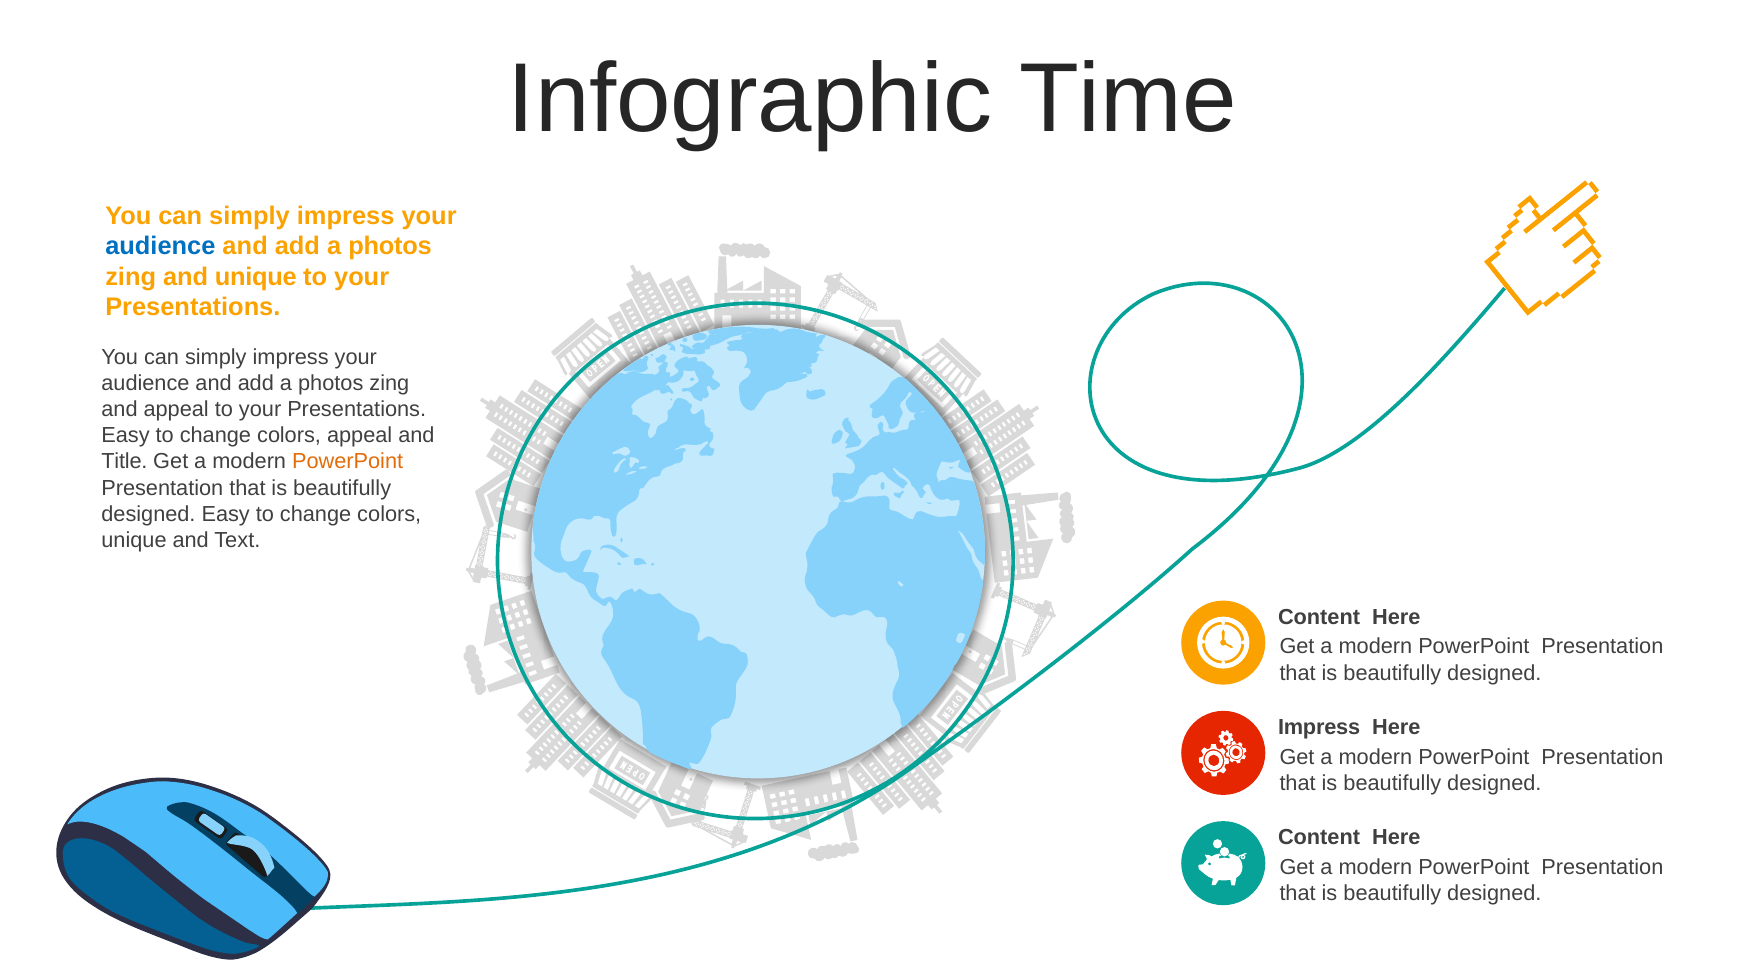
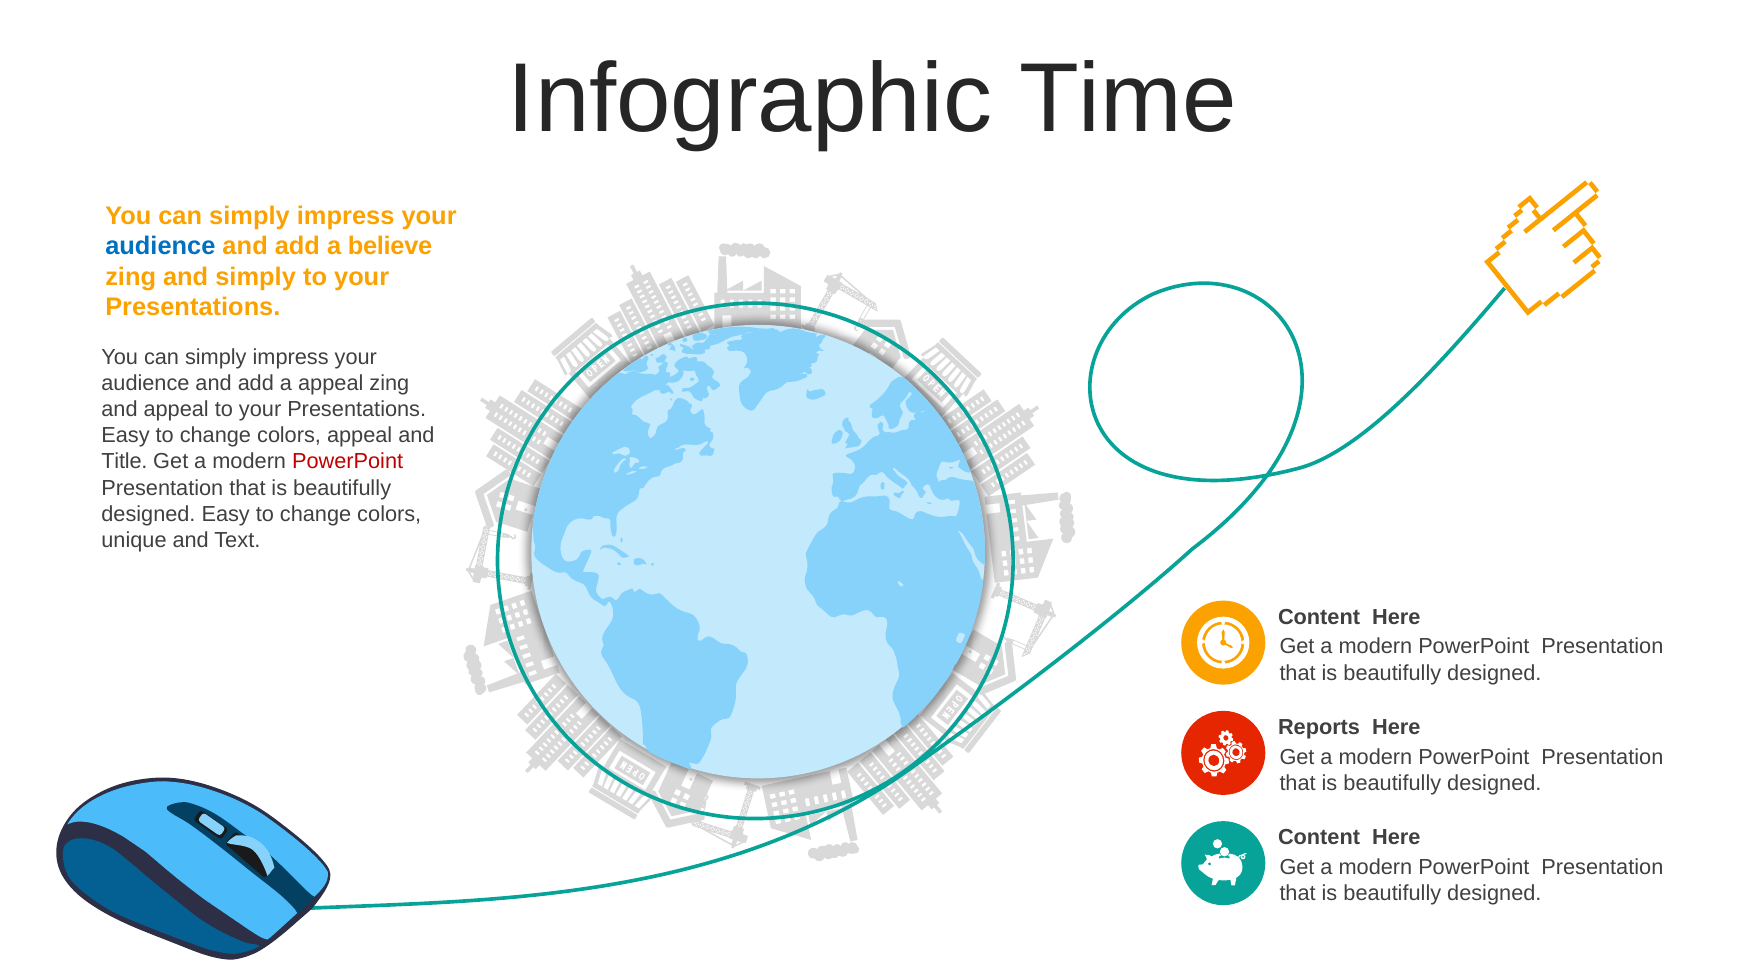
photos at (390, 246): photos -> believe
and unique: unique -> simply
photos at (331, 384): photos -> appeal
PowerPoint at (348, 462) colour: orange -> red
Impress at (1319, 728): Impress -> Reports
